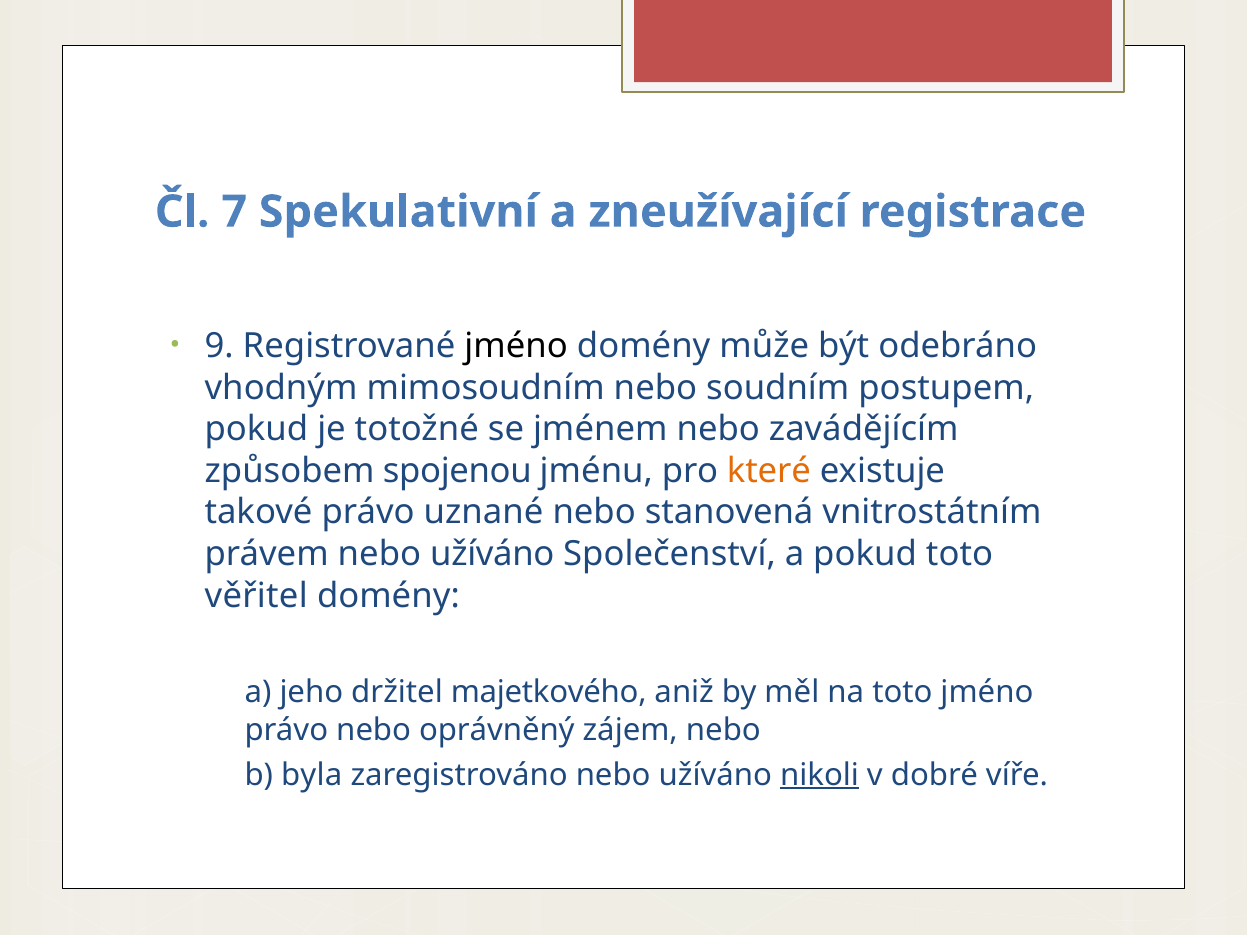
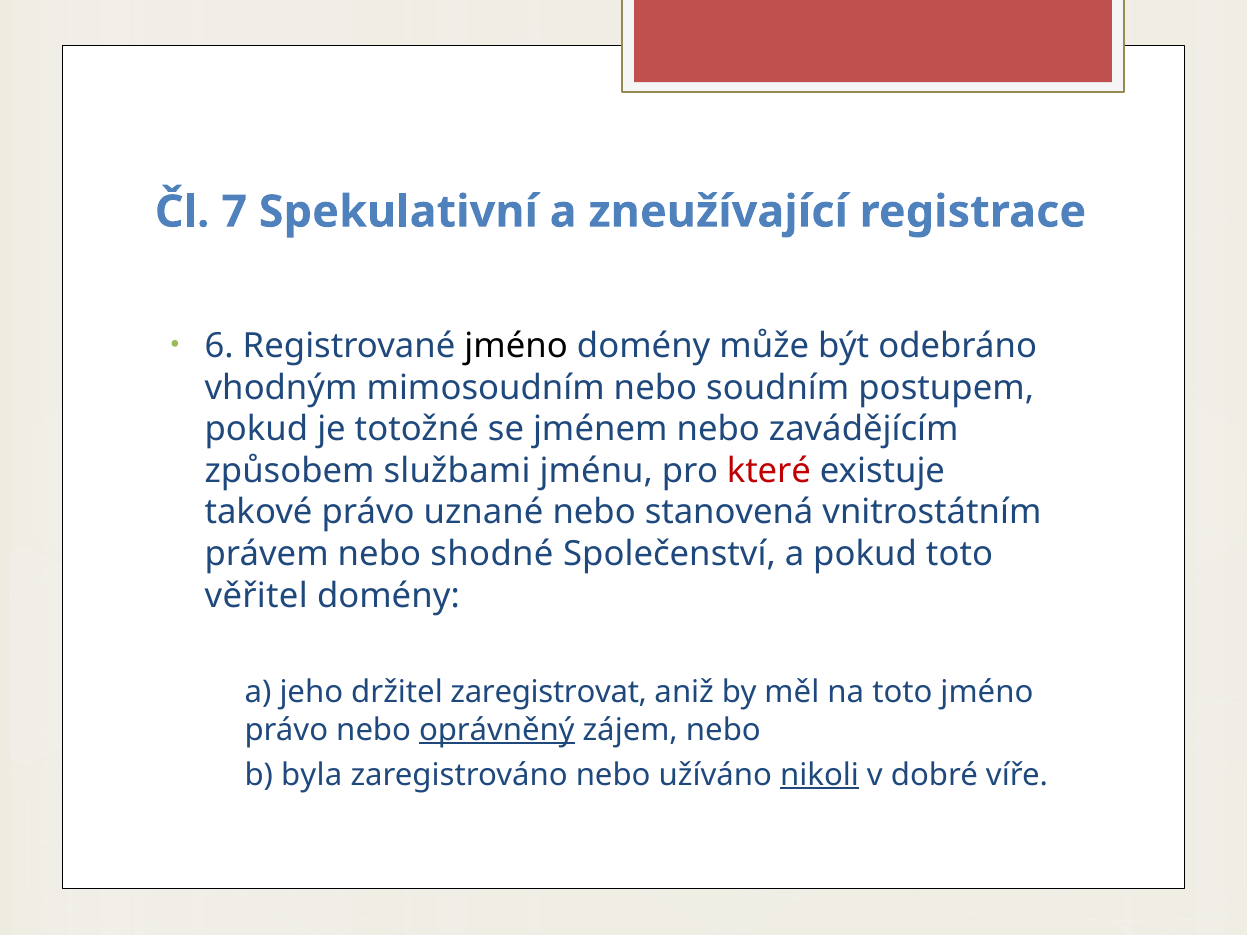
9: 9 -> 6
spojenou: spojenou -> službami
které colour: orange -> red
právem nebo užíváno: užíváno -> shodné
majetkového: majetkového -> zaregistrovat
oprávněný underline: none -> present
